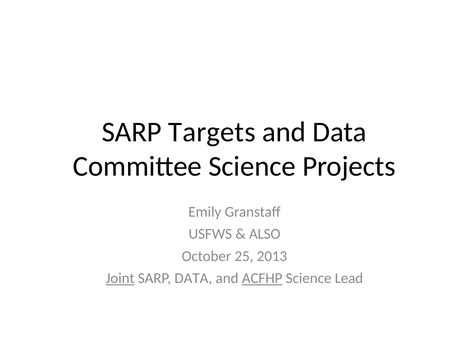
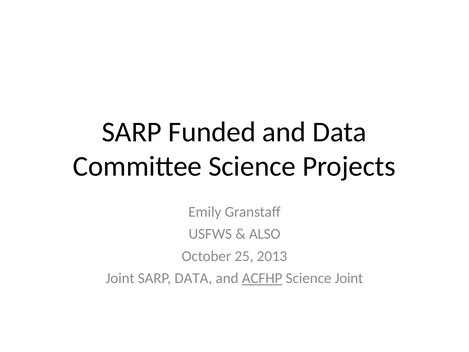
Targets: Targets -> Funded
Joint at (120, 278) underline: present -> none
Science Lead: Lead -> Joint
